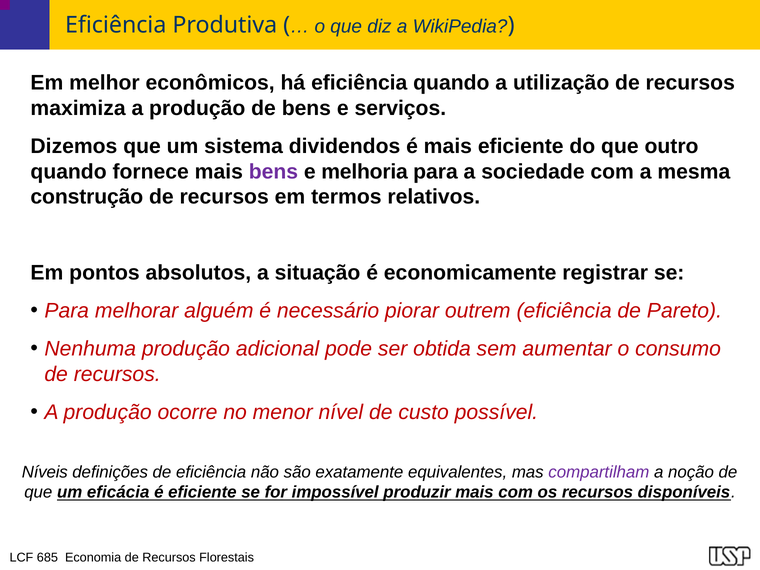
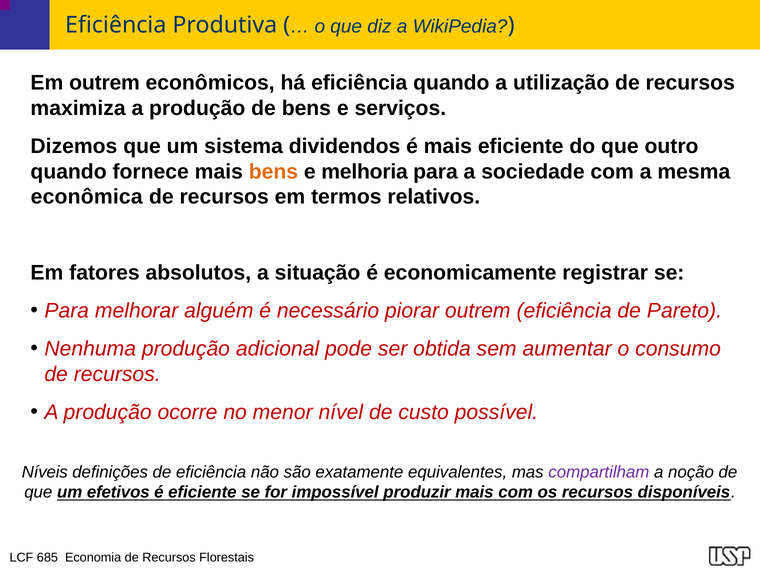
Em melhor: melhor -> outrem
bens at (273, 172) colour: purple -> orange
construção: construção -> econômica
pontos: pontos -> fatores
eficácia: eficácia -> efetivos
